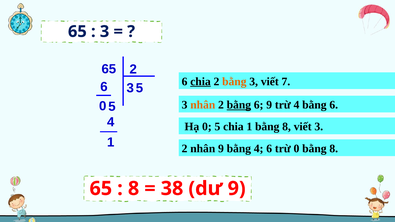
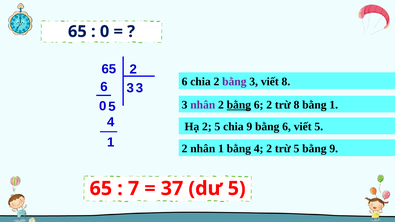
3 at (105, 32): 3 -> 0
chia at (200, 82) underline: present -> none
bằng at (234, 82) colour: orange -> purple
viết 7: 7 -> 8
6 5: 5 -> 3
nhân at (203, 105) colour: orange -> purple
6 9: 9 -> 2
trừ 4: 4 -> 8
6 at (334, 105): 6 -> 1
Hạ 0: 0 -> 2
chia 1: 1 -> 9
8 at (287, 127): 8 -> 6
viết 3: 3 -> 5
nhân 9: 9 -> 1
4 6: 6 -> 2
trừ 0: 0 -> 5
8 at (334, 149): 8 -> 9
8 at (134, 189): 8 -> 7
38: 38 -> 37
dư 9: 9 -> 5
